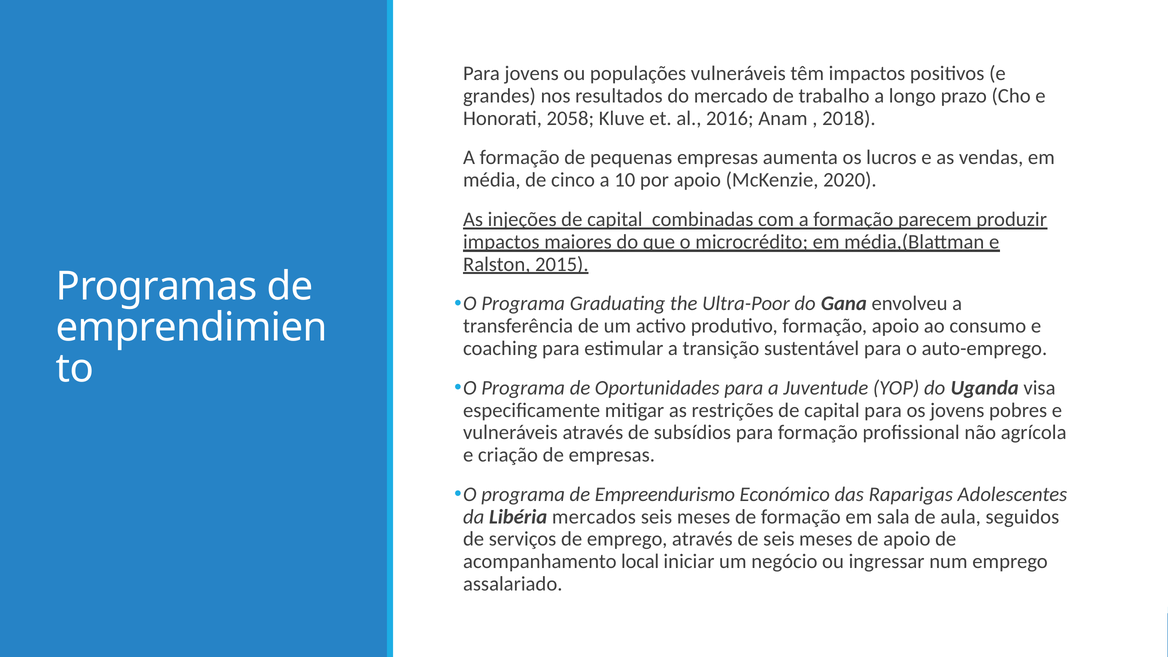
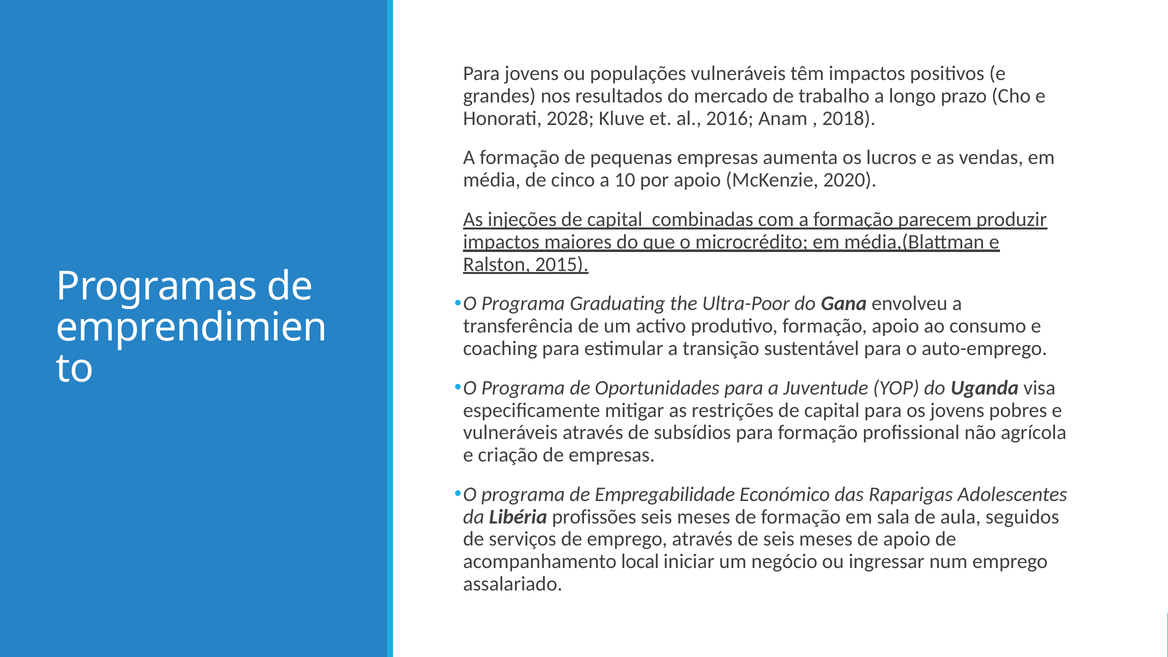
2058: 2058 -> 2028
Empreendurismo: Empreendurismo -> Empregabilidade
mercados: mercados -> profissões
